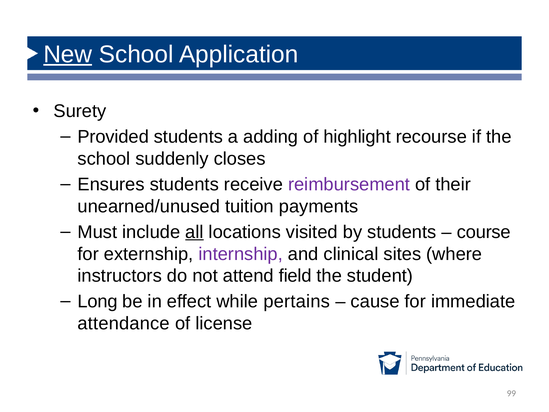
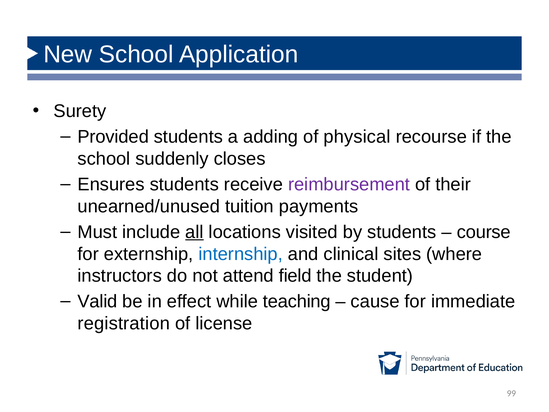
New underline: present -> none
highlight: highlight -> physical
internship colour: purple -> blue
Long: Long -> Valid
pertains: pertains -> teaching
attendance: attendance -> registration
